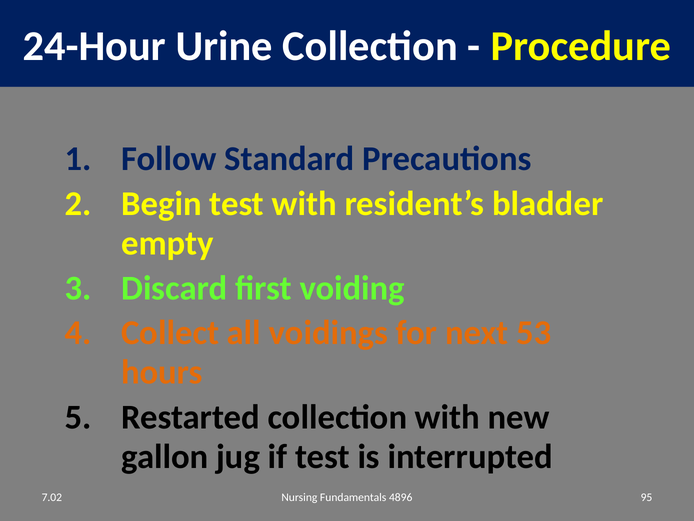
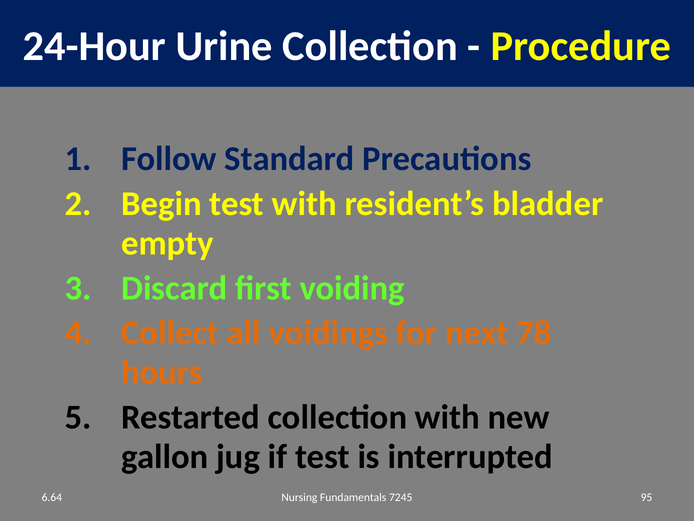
53: 53 -> 78
7.02: 7.02 -> 6.64
4896: 4896 -> 7245
